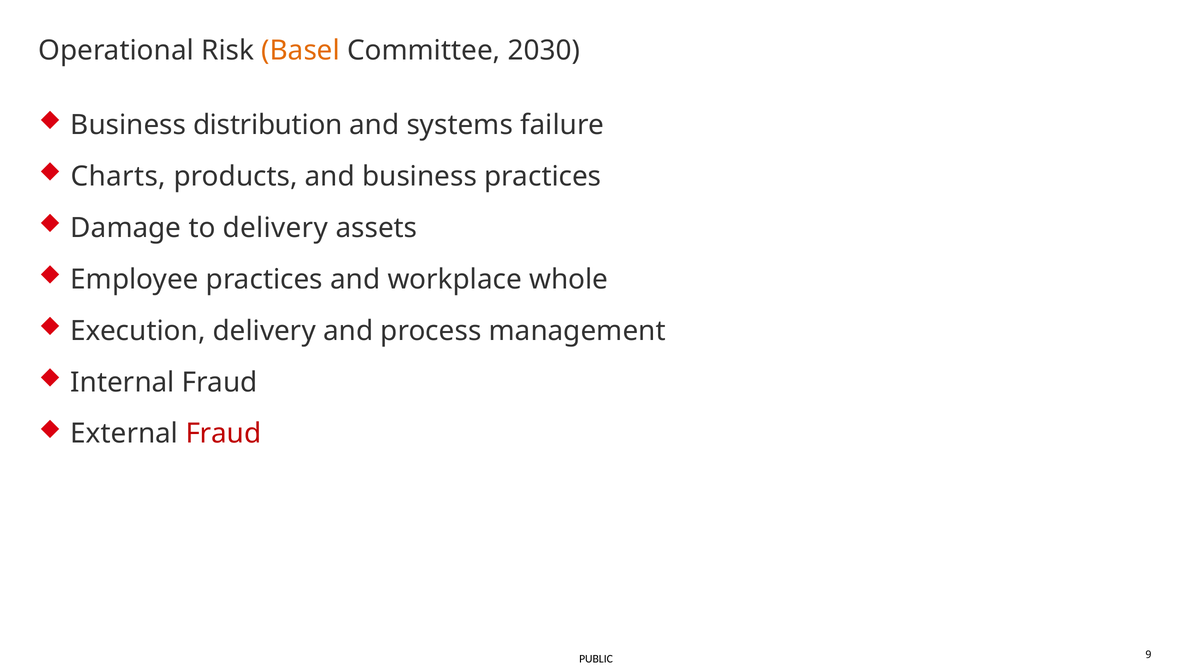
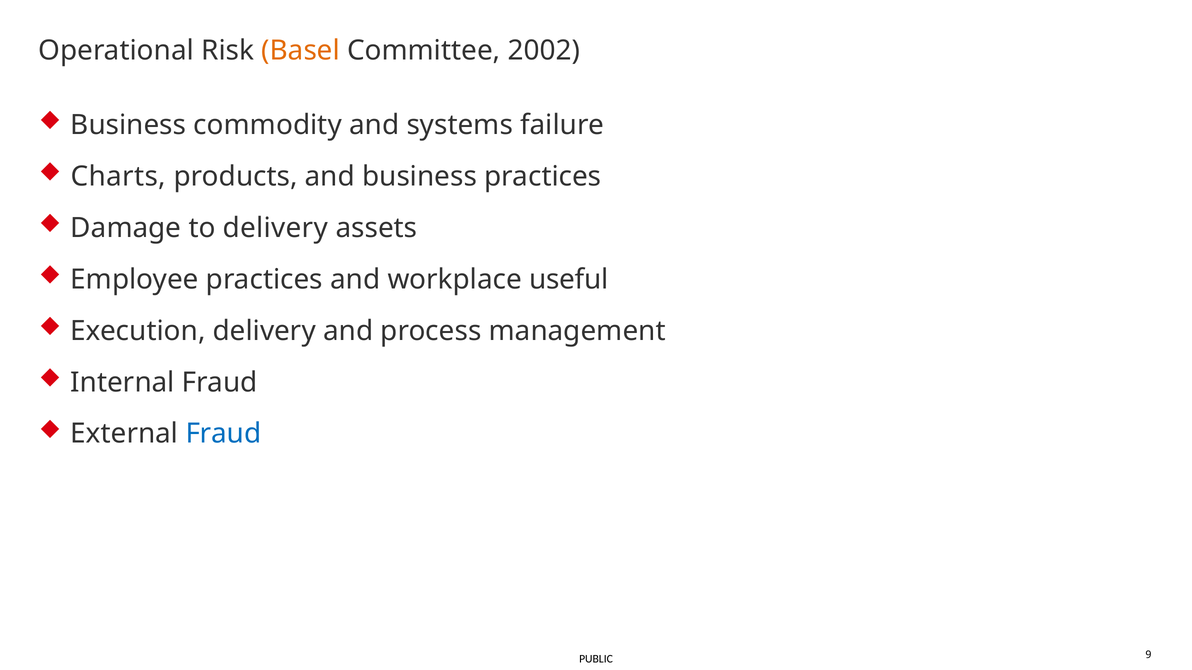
2030: 2030 -> 2002
distribution: distribution -> commodity
whole: whole -> useful
Fraud at (223, 434) colour: red -> blue
